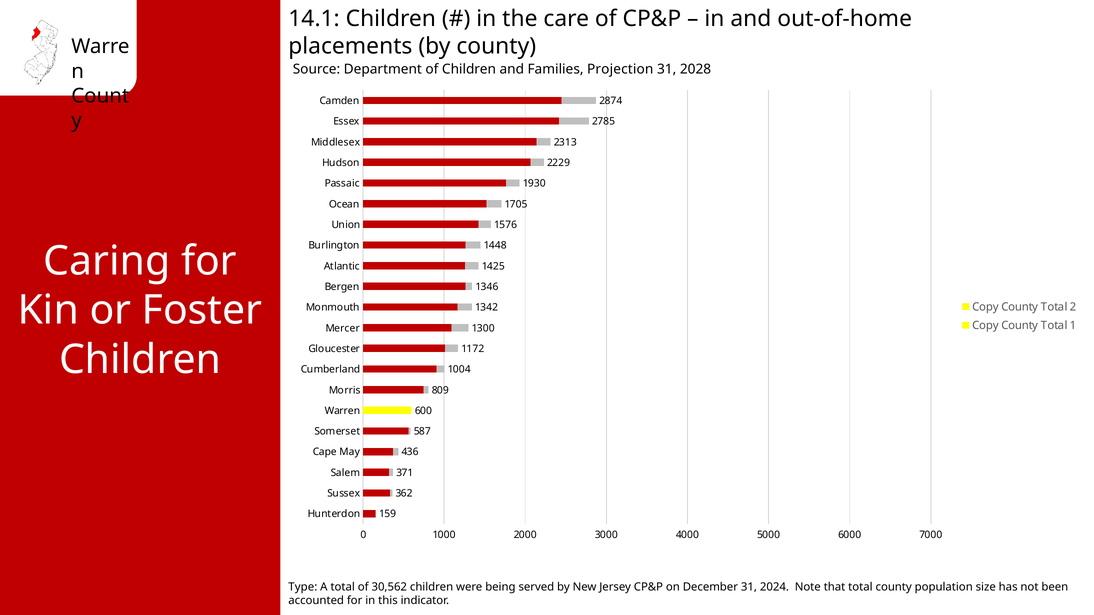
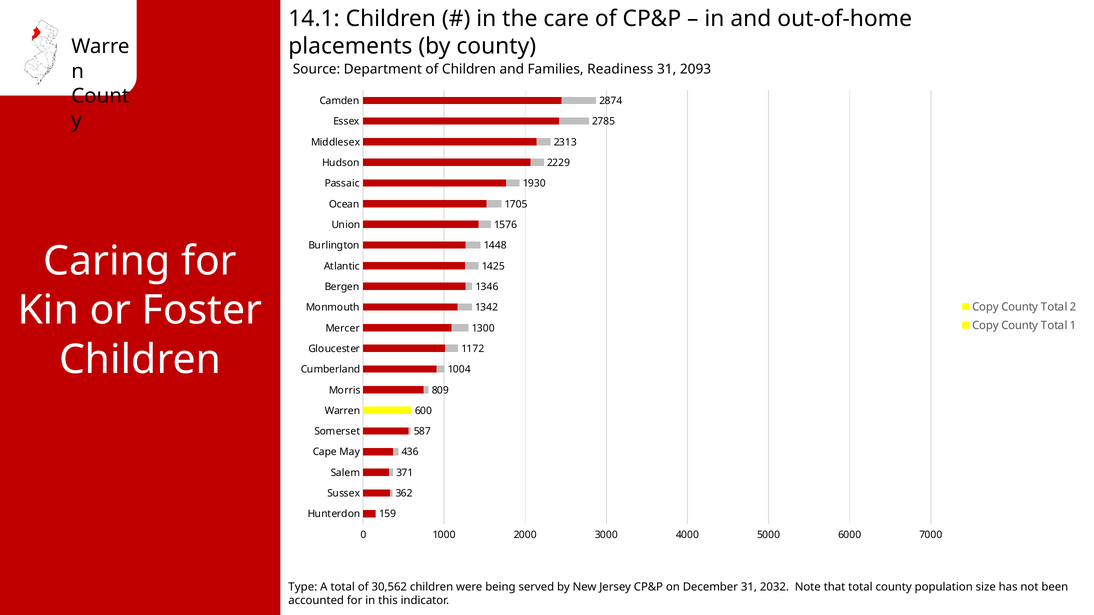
Projection: Projection -> Readiness
2028: 2028 -> 2093
2024: 2024 -> 2032
